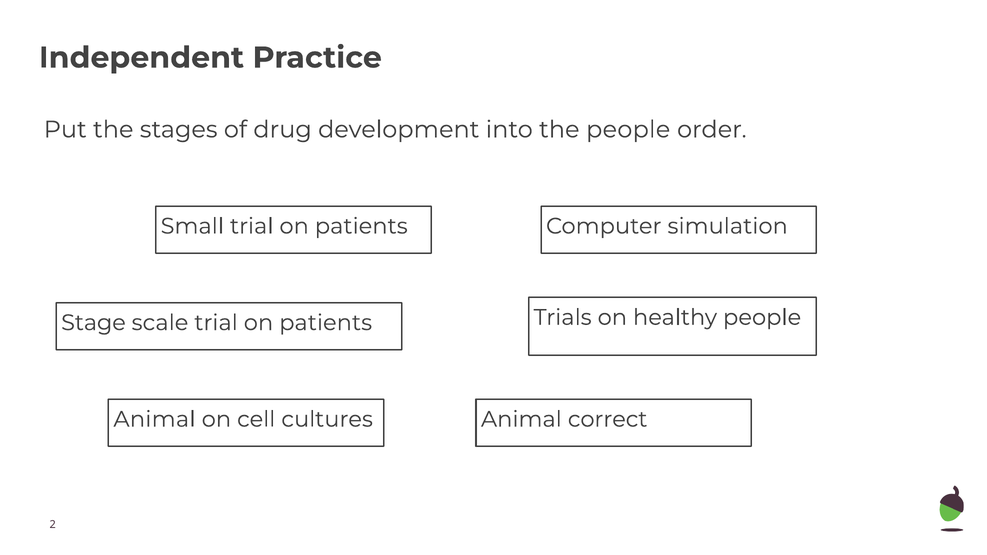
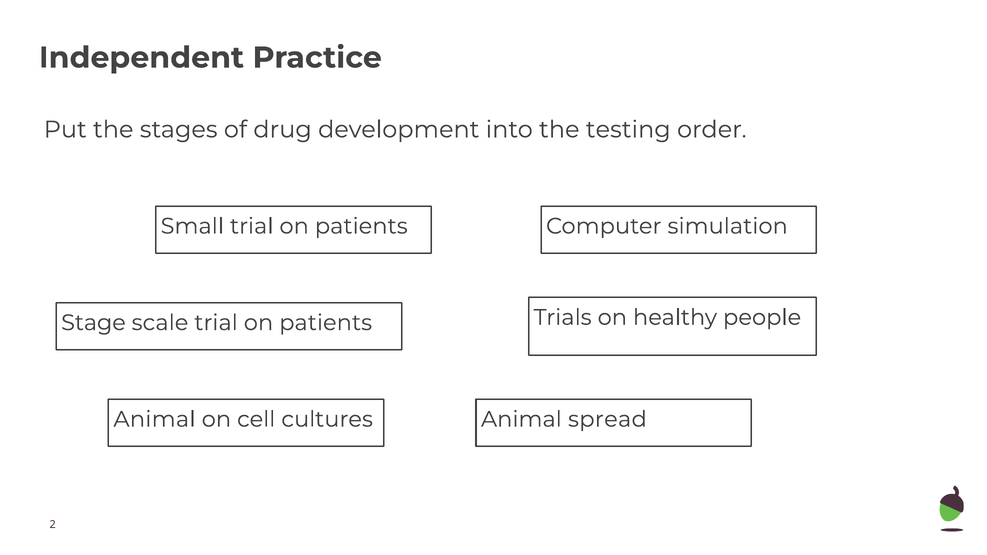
the people: people -> testing
correct: correct -> spread
